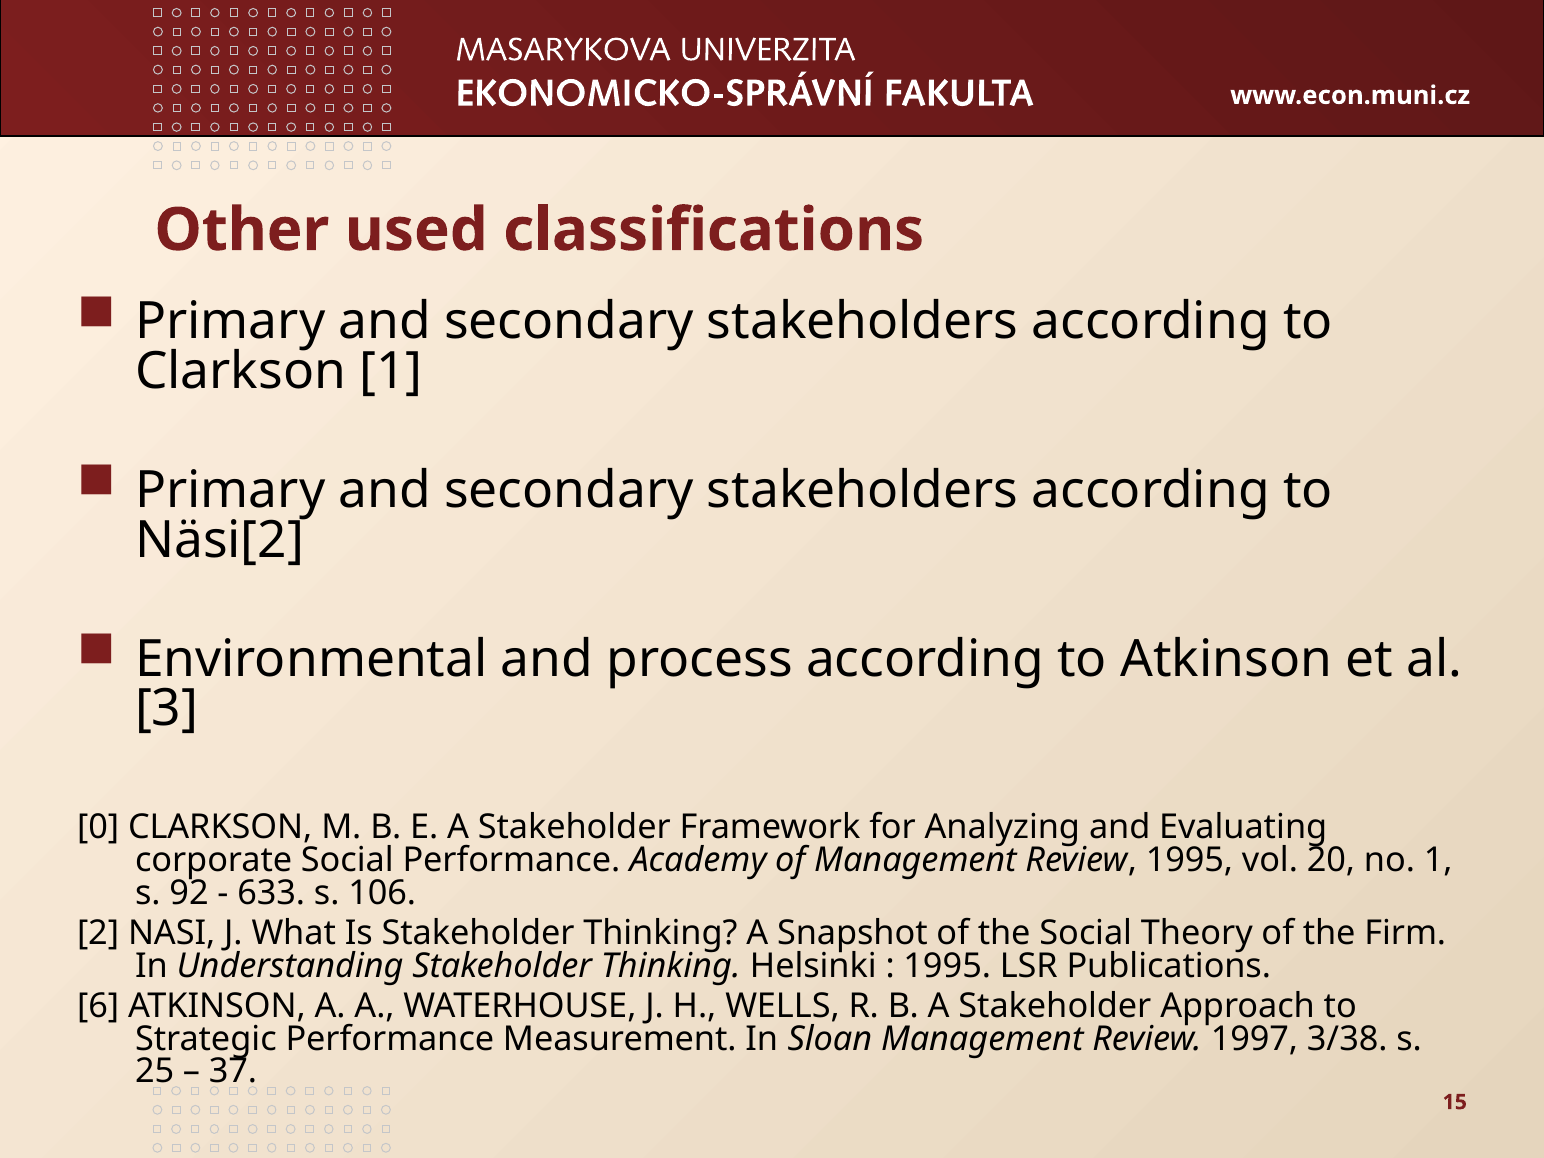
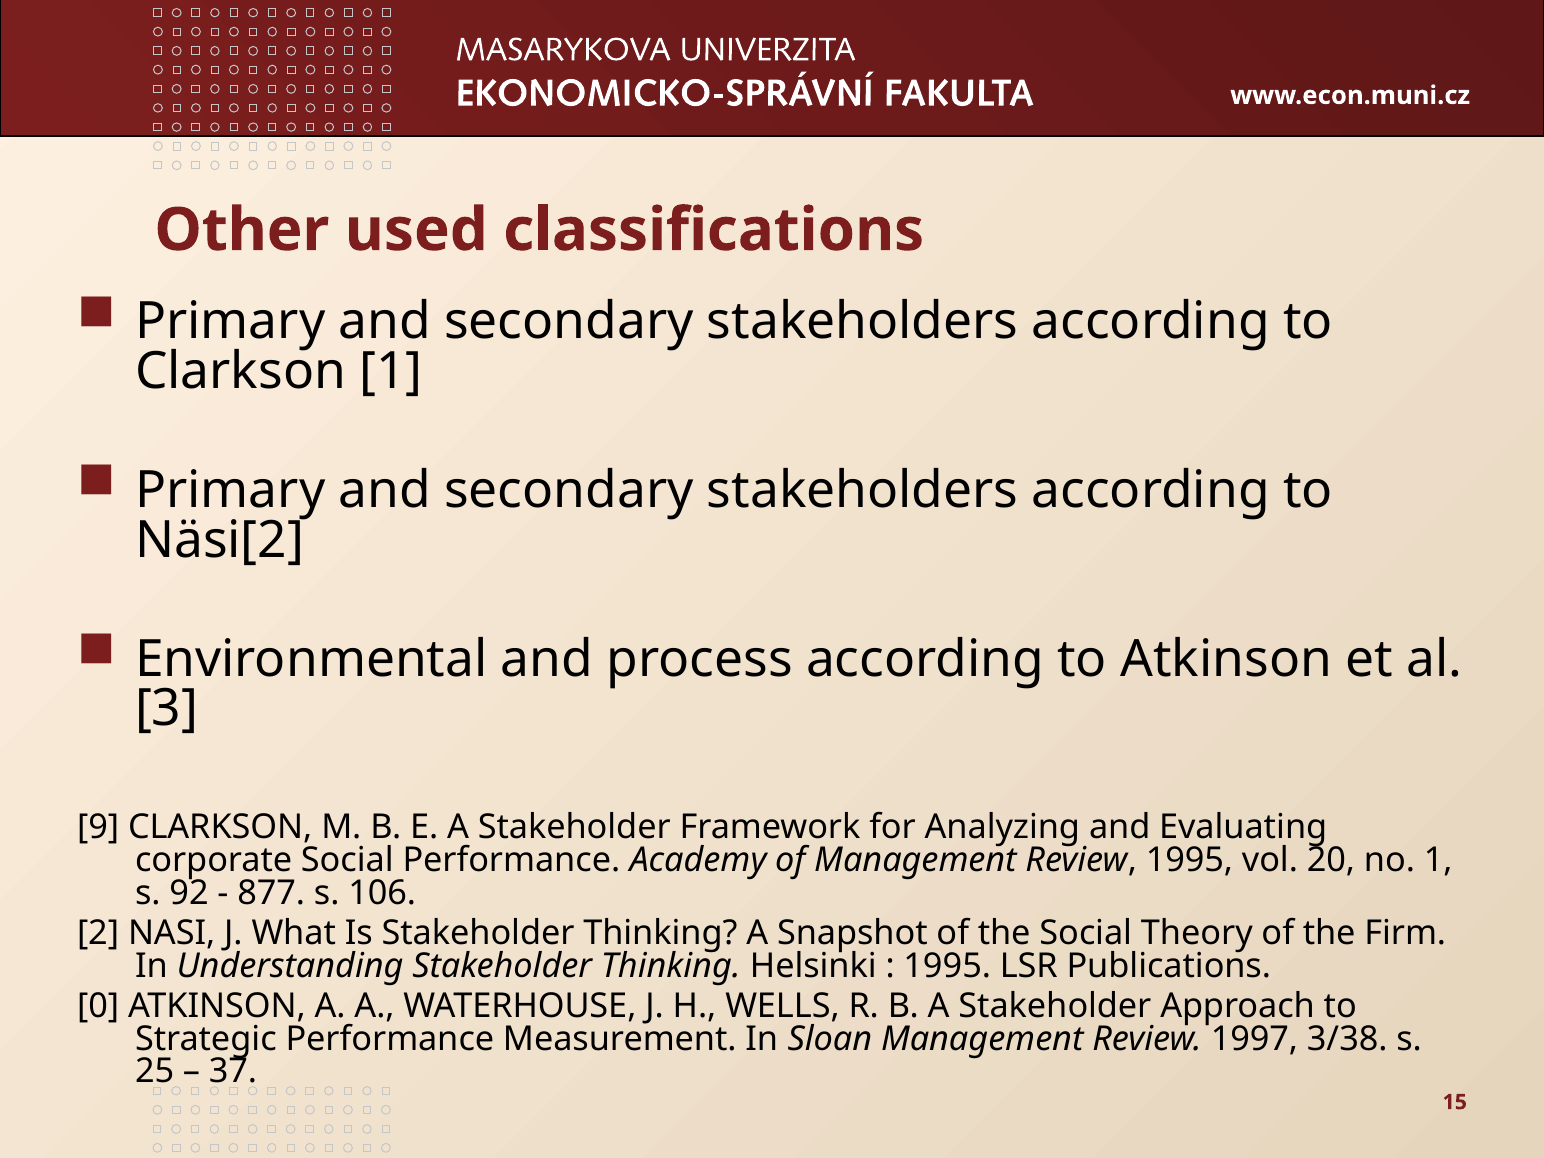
0: 0 -> 9
633: 633 -> 877
6: 6 -> 0
